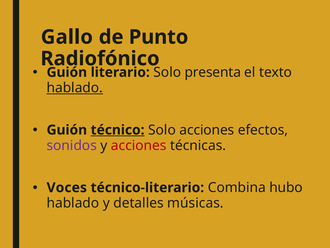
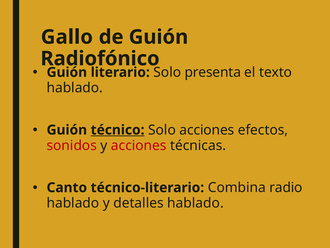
de Punto: Punto -> Guión
hablado at (75, 88) underline: present -> none
sonidos colour: purple -> red
Voces: Voces -> Canto
hubo: hubo -> radio
detalles músicas: músicas -> hablado
